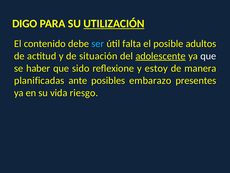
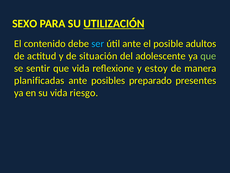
DIGO: DIGO -> SEXO
útil falta: falta -> ante
adolescente underline: present -> none
que at (208, 56) colour: white -> light green
haber: haber -> sentir
que sido: sido -> vida
embarazo: embarazo -> preparado
